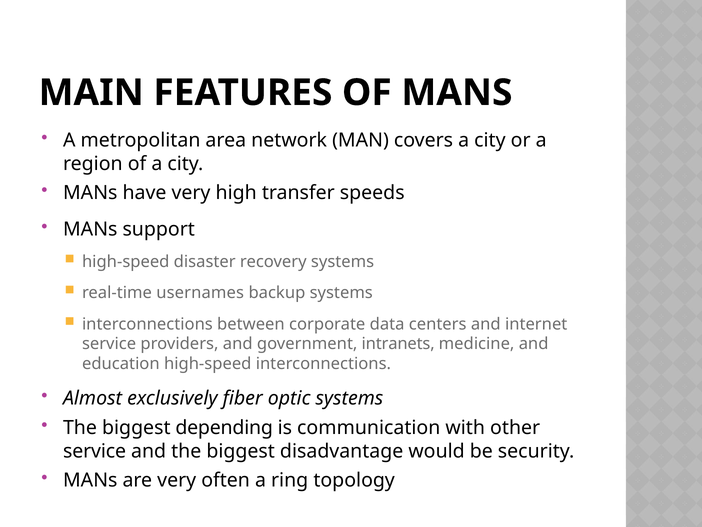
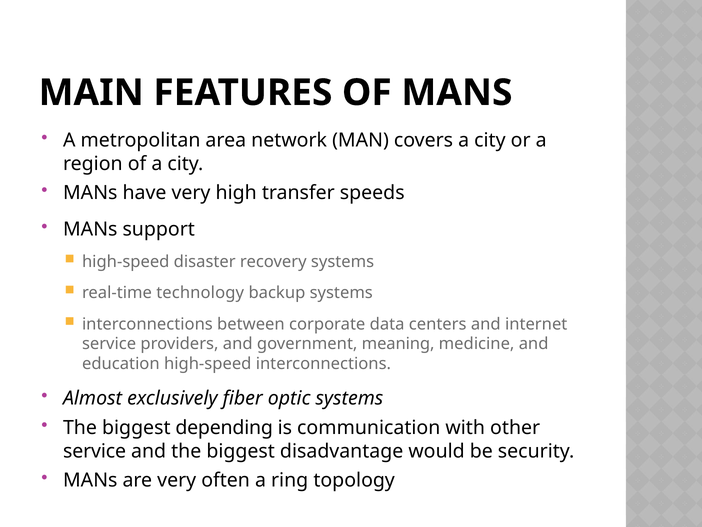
usernames: usernames -> technology
intranets: intranets -> meaning
